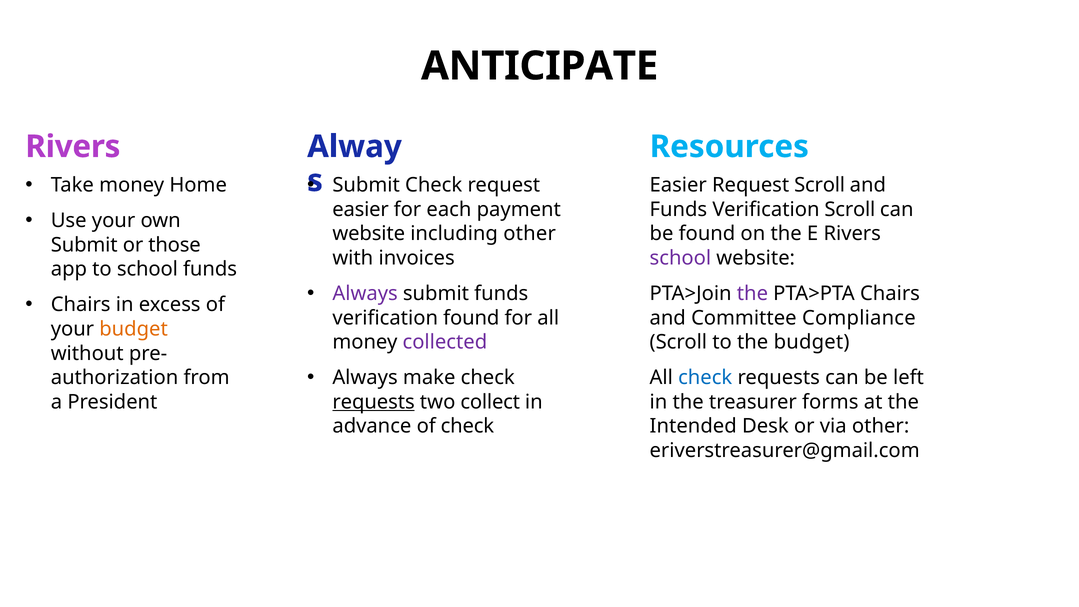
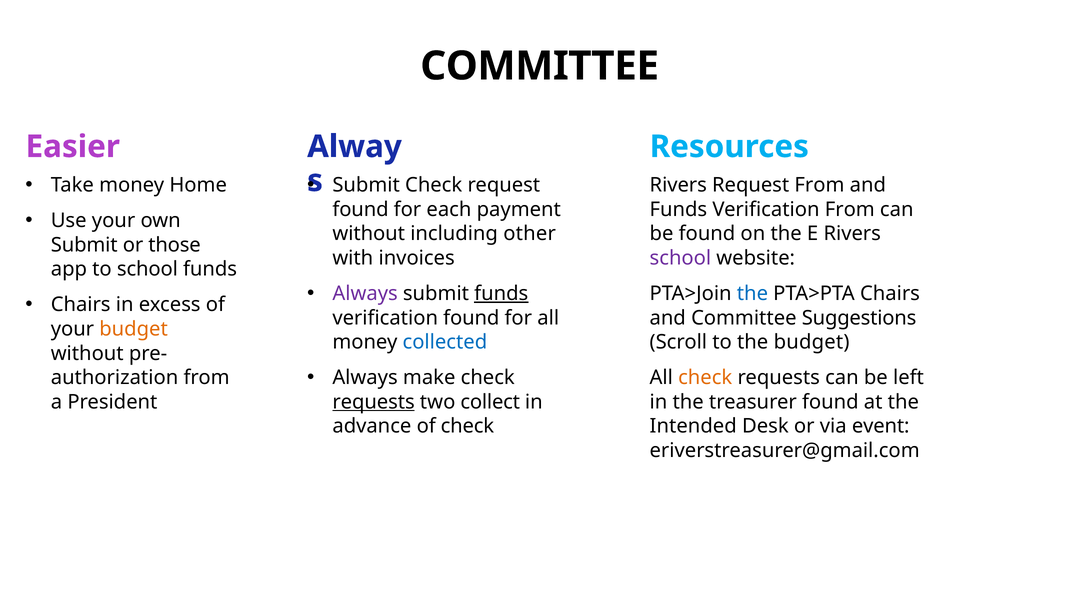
ANTICIPATE at (540, 66): ANTICIPATE -> COMMITTEE
Rivers at (73, 147): Rivers -> Easier
Easier at (678, 185): Easier -> Rivers
Request Scroll: Scroll -> From
easier at (361, 209): easier -> found
Verification Scroll: Scroll -> From
website at (369, 234): website -> without
funds at (501, 294) underline: none -> present
the at (752, 294) colour: purple -> blue
Compliance: Compliance -> Suggestions
collected colour: purple -> blue
check at (705, 378) colour: blue -> orange
treasurer forms: forms -> found
via other: other -> event
